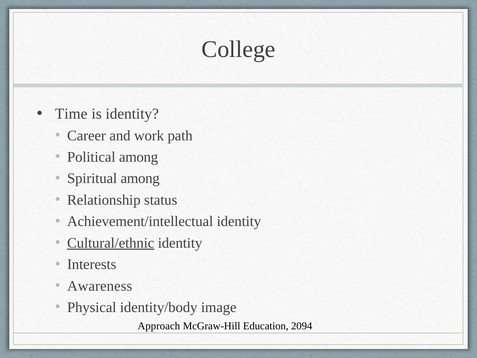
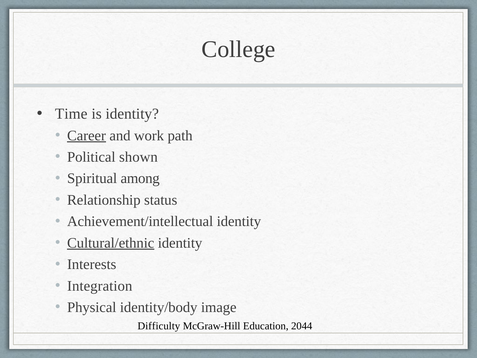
Career underline: none -> present
Political among: among -> shown
Awareness: Awareness -> Integration
Approach: Approach -> Difficulty
2094: 2094 -> 2044
